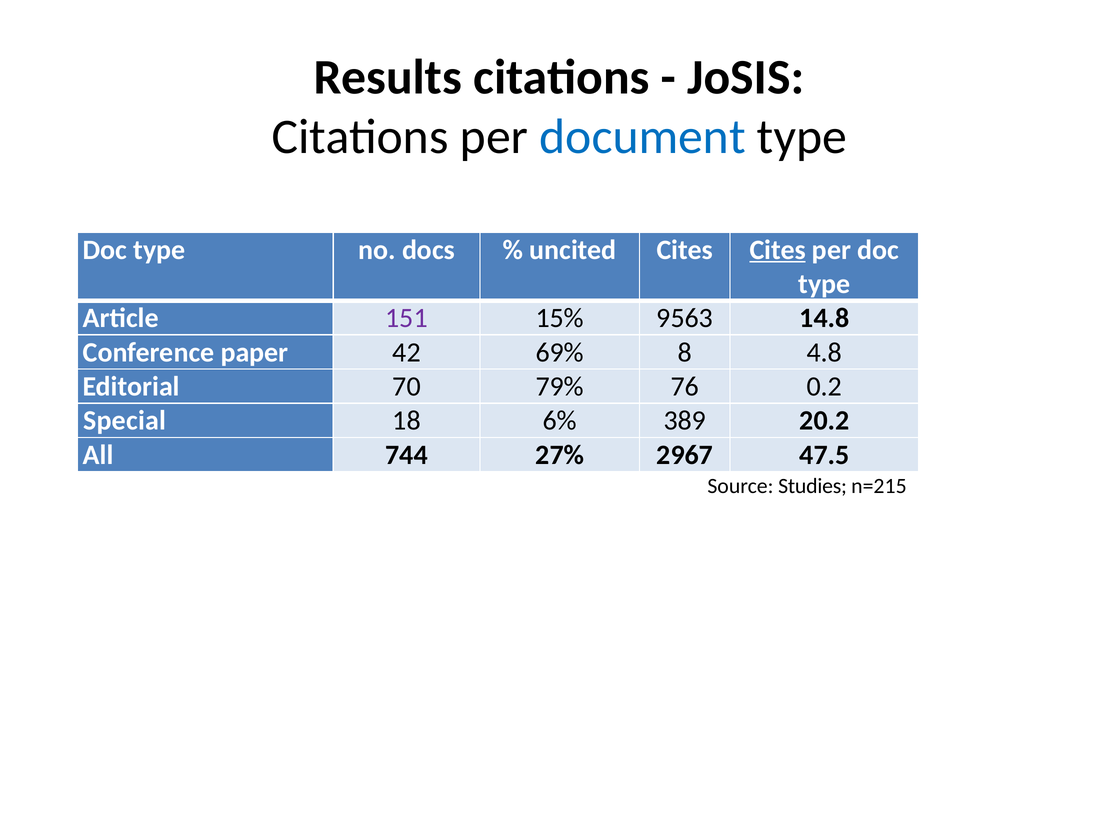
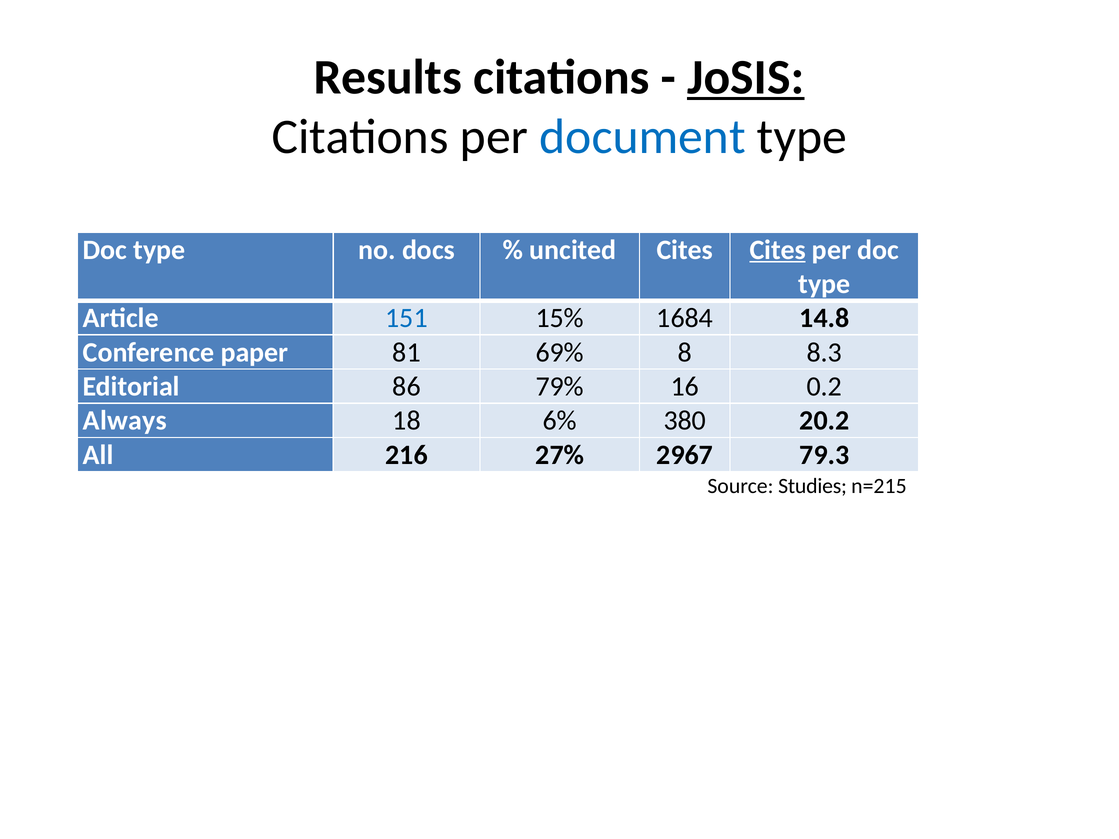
JoSIS underline: none -> present
151 colour: purple -> blue
9563: 9563 -> 1684
42: 42 -> 81
4.8: 4.8 -> 8.3
70: 70 -> 86
76: 76 -> 16
Special: Special -> Always
389: 389 -> 380
744: 744 -> 216
47.5: 47.5 -> 79.3
